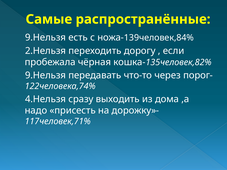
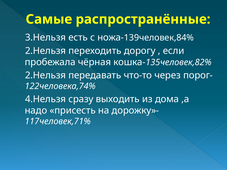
9.Нельзя at (45, 38): 9.Нельзя -> 3.Нельзя
9.Нельзя at (45, 75): 9.Нельзя -> 2.Нельзя
